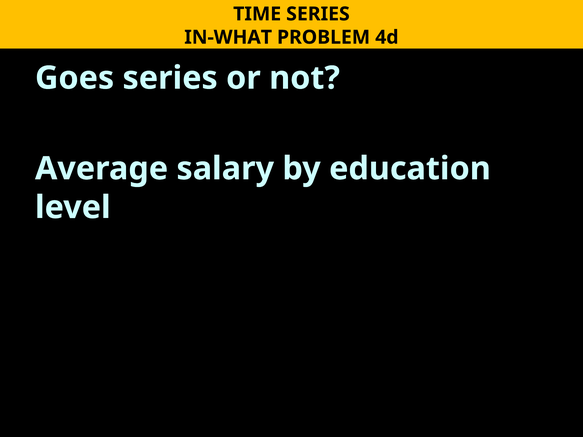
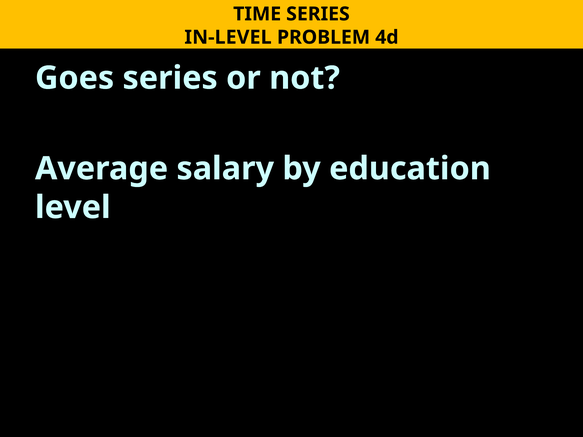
IN-WHAT: IN-WHAT -> IN-LEVEL
